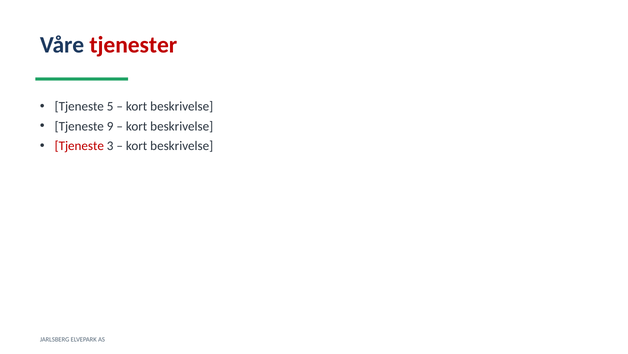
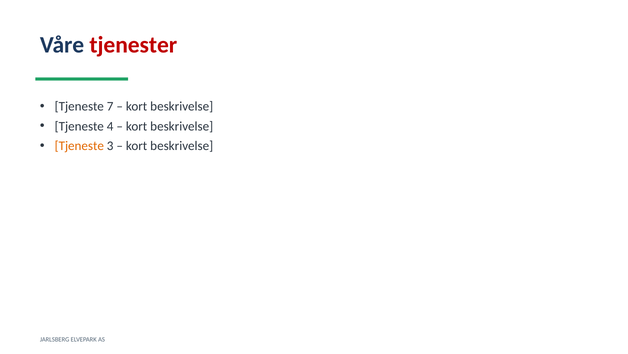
5: 5 -> 7
9: 9 -> 4
Tjeneste at (79, 146) colour: red -> orange
